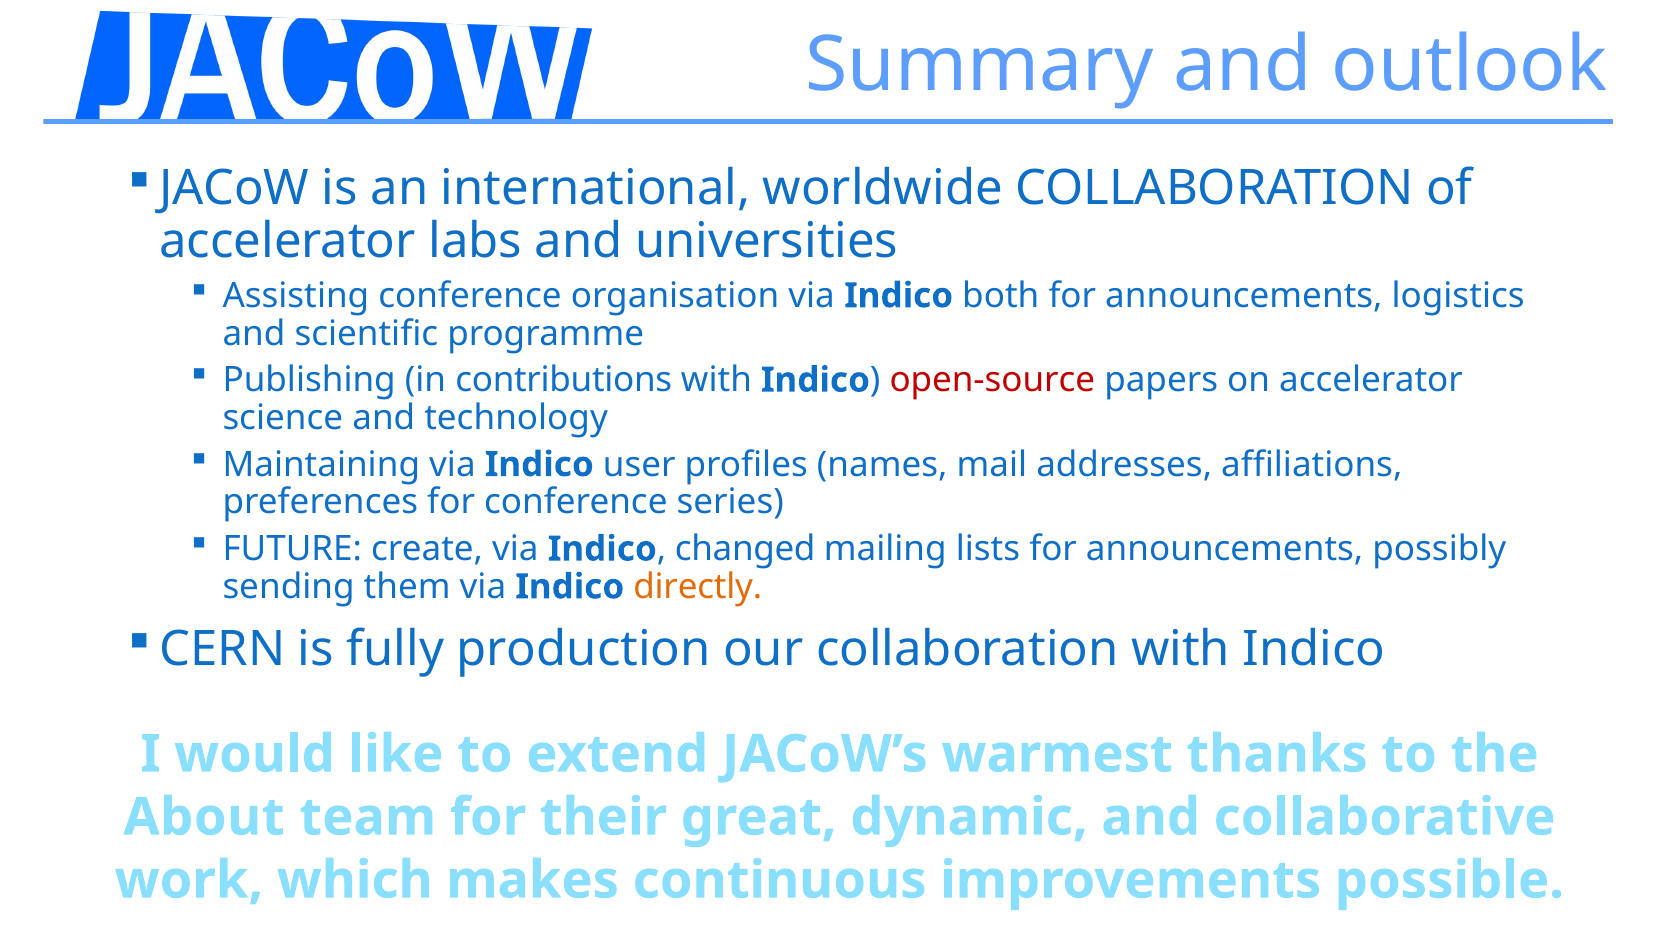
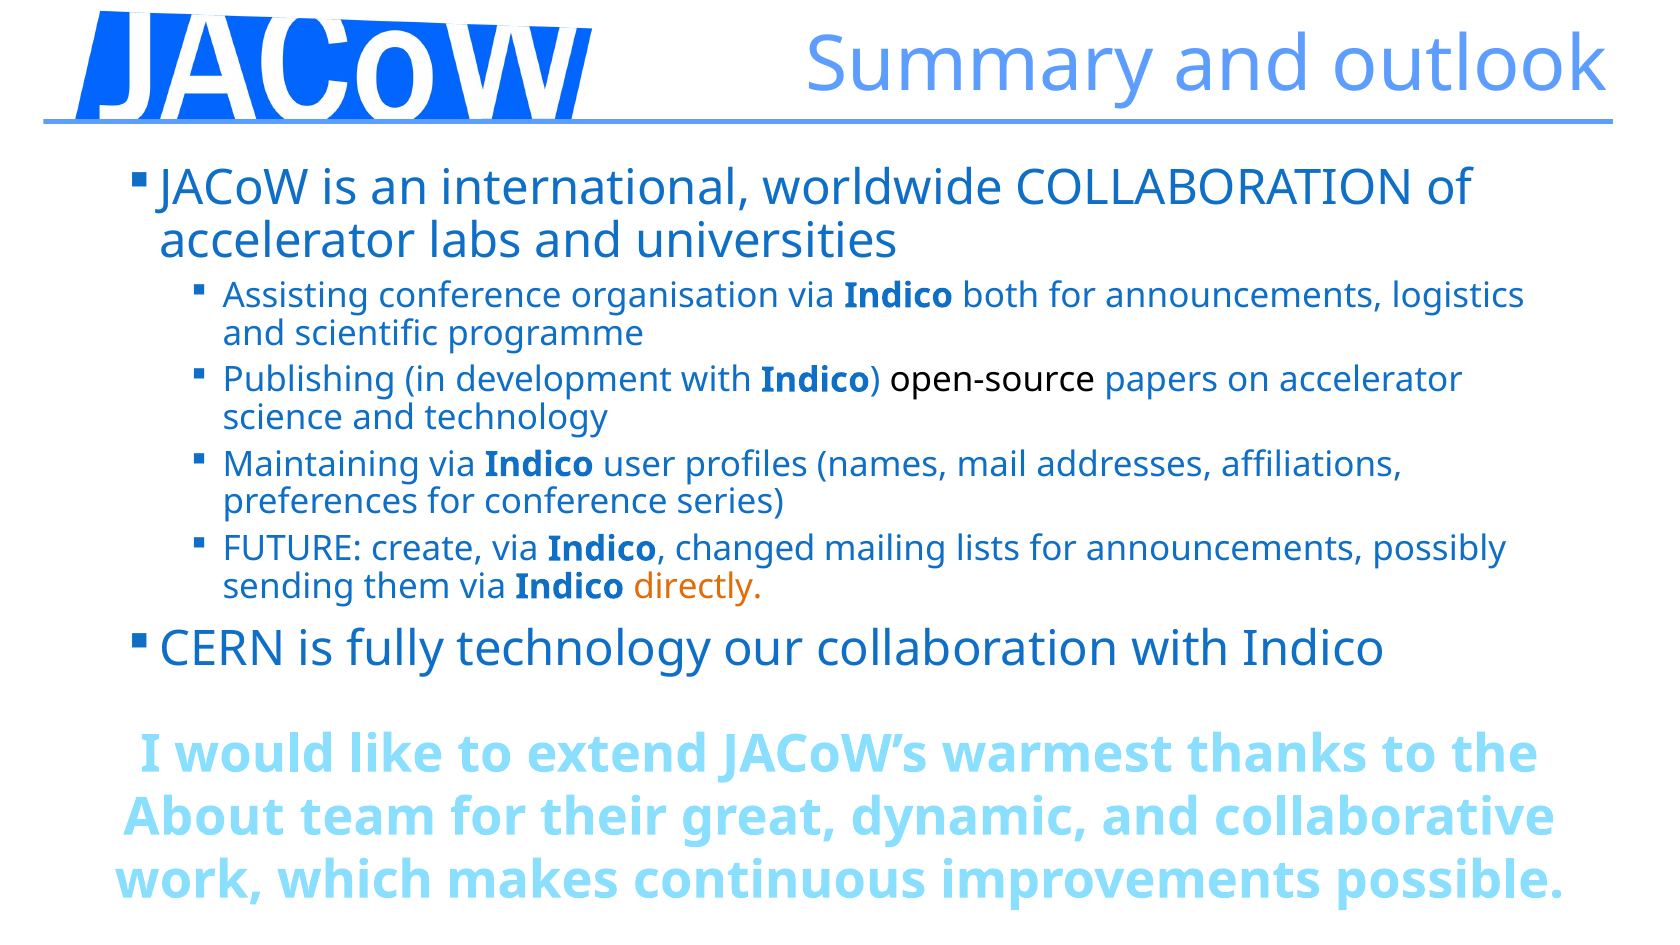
contributions: contributions -> development
open-source colour: red -> black
fully production: production -> technology
